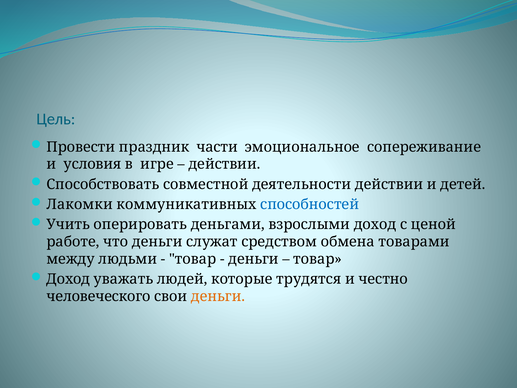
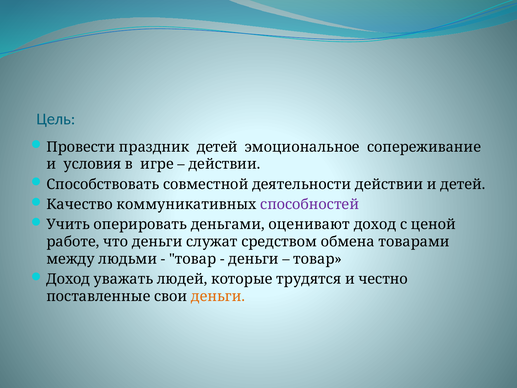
праздник части: части -> детей
Лакомки: Лакомки -> Качество
способностей colour: blue -> purple
взрослыми: взрослыми -> оценивают
человеческого: человеческого -> поставленные
